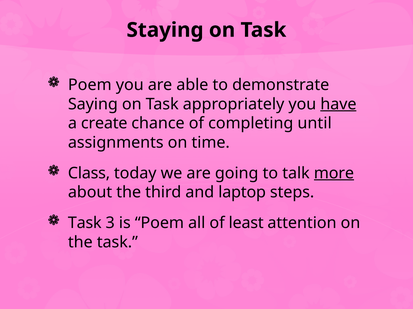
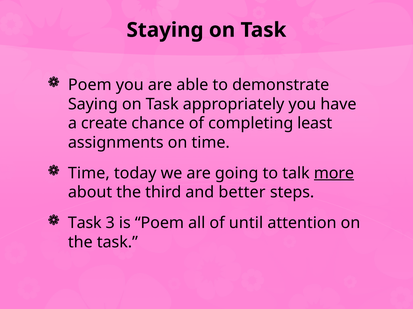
have underline: present -> none
until: until -> least
Class at (89, 173): Class -> Time
laptop: laptop -> better
least: least -> until
